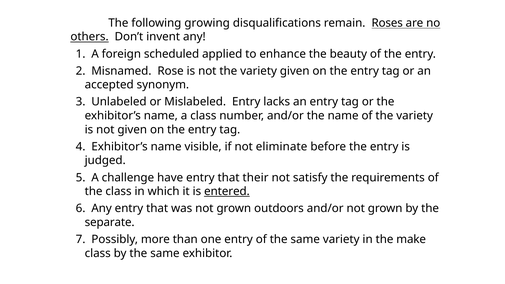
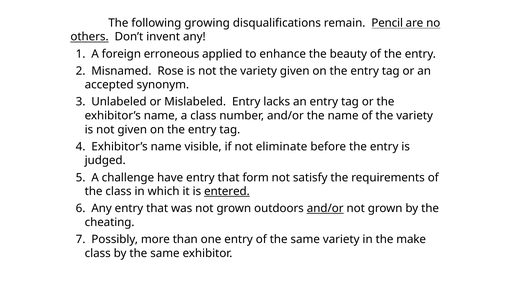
Roses: Roses -> Pencil
scheduled: scheduled -> erroneous
their: their -> form
and/or at (325, 209) underline: none -> present
separate: separate -> cheating
